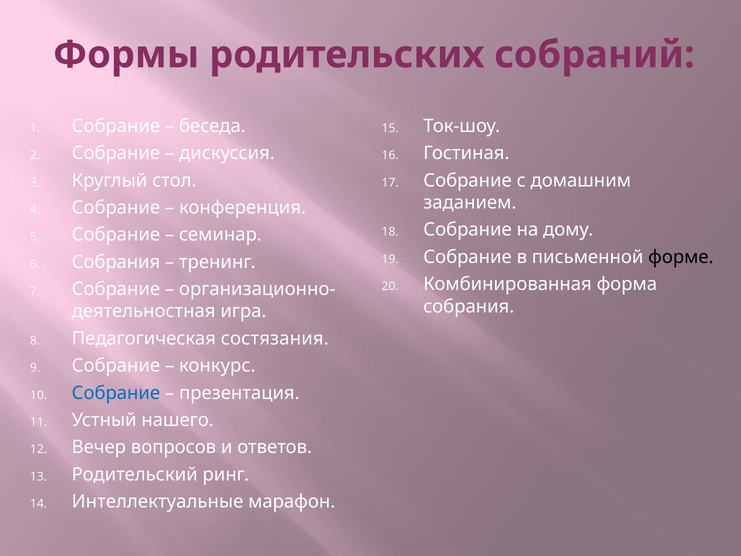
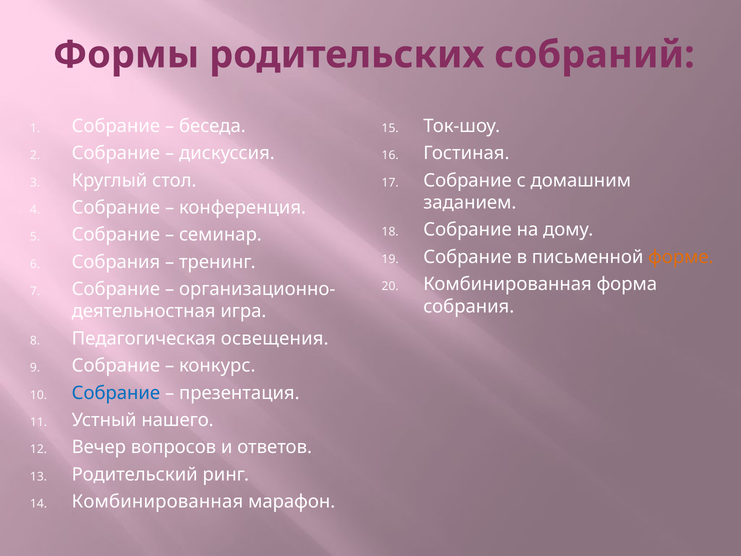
форме colour: black -> orange
состязания: состязания -> освещения
Интеллектуальные at (158, 501): Интеллектуальные -> Комбинированная
